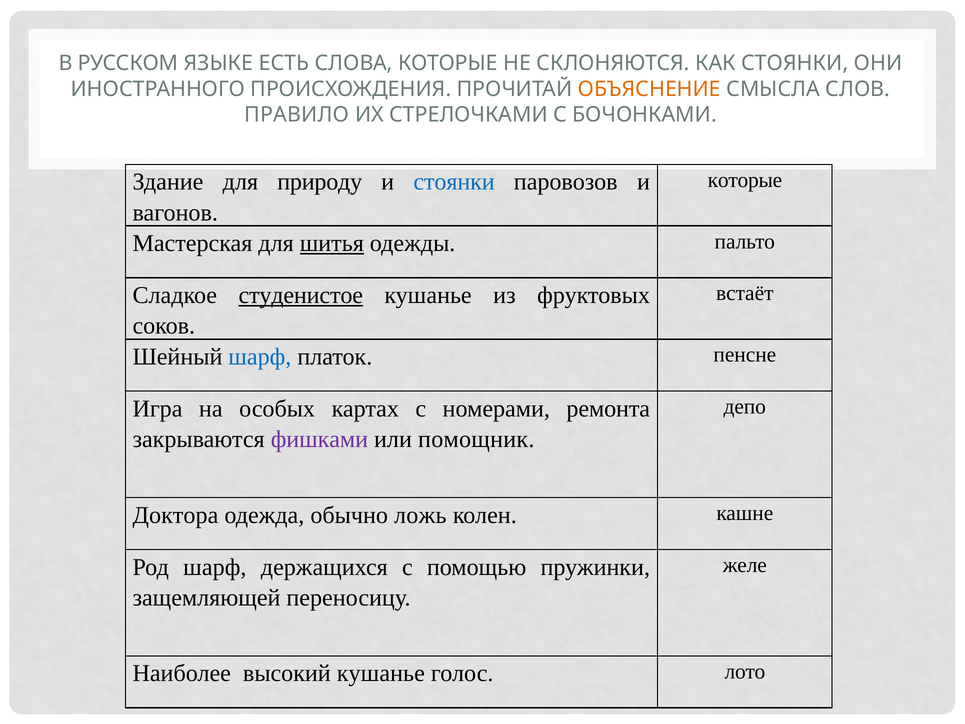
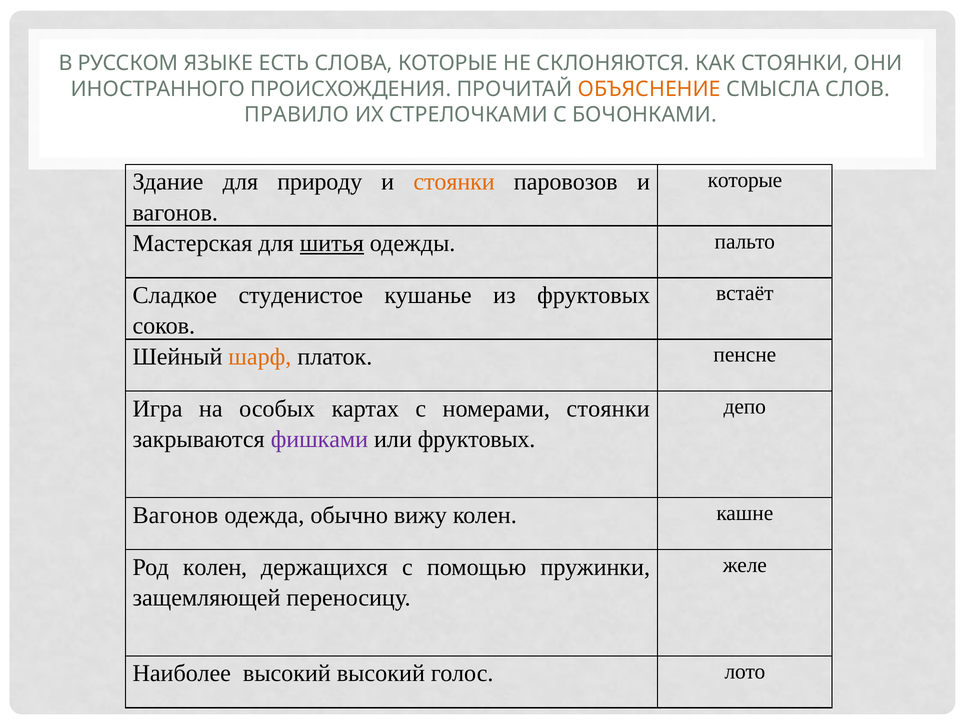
стоянки at (454, 182) colour: blue -> orange
студенистое underline: present -> none
шарф at (260, 357) colour: blue -> orange
номерами ремонта: ремонта -> стоянки
или помощник: помощник -> фруктовых
Доктора at (175, 515): Доктора -> Вагонов
ложь: ложь -> вижу
Род шарф: шарф -> колен
высокий кушанье: кушанье -> высокий
